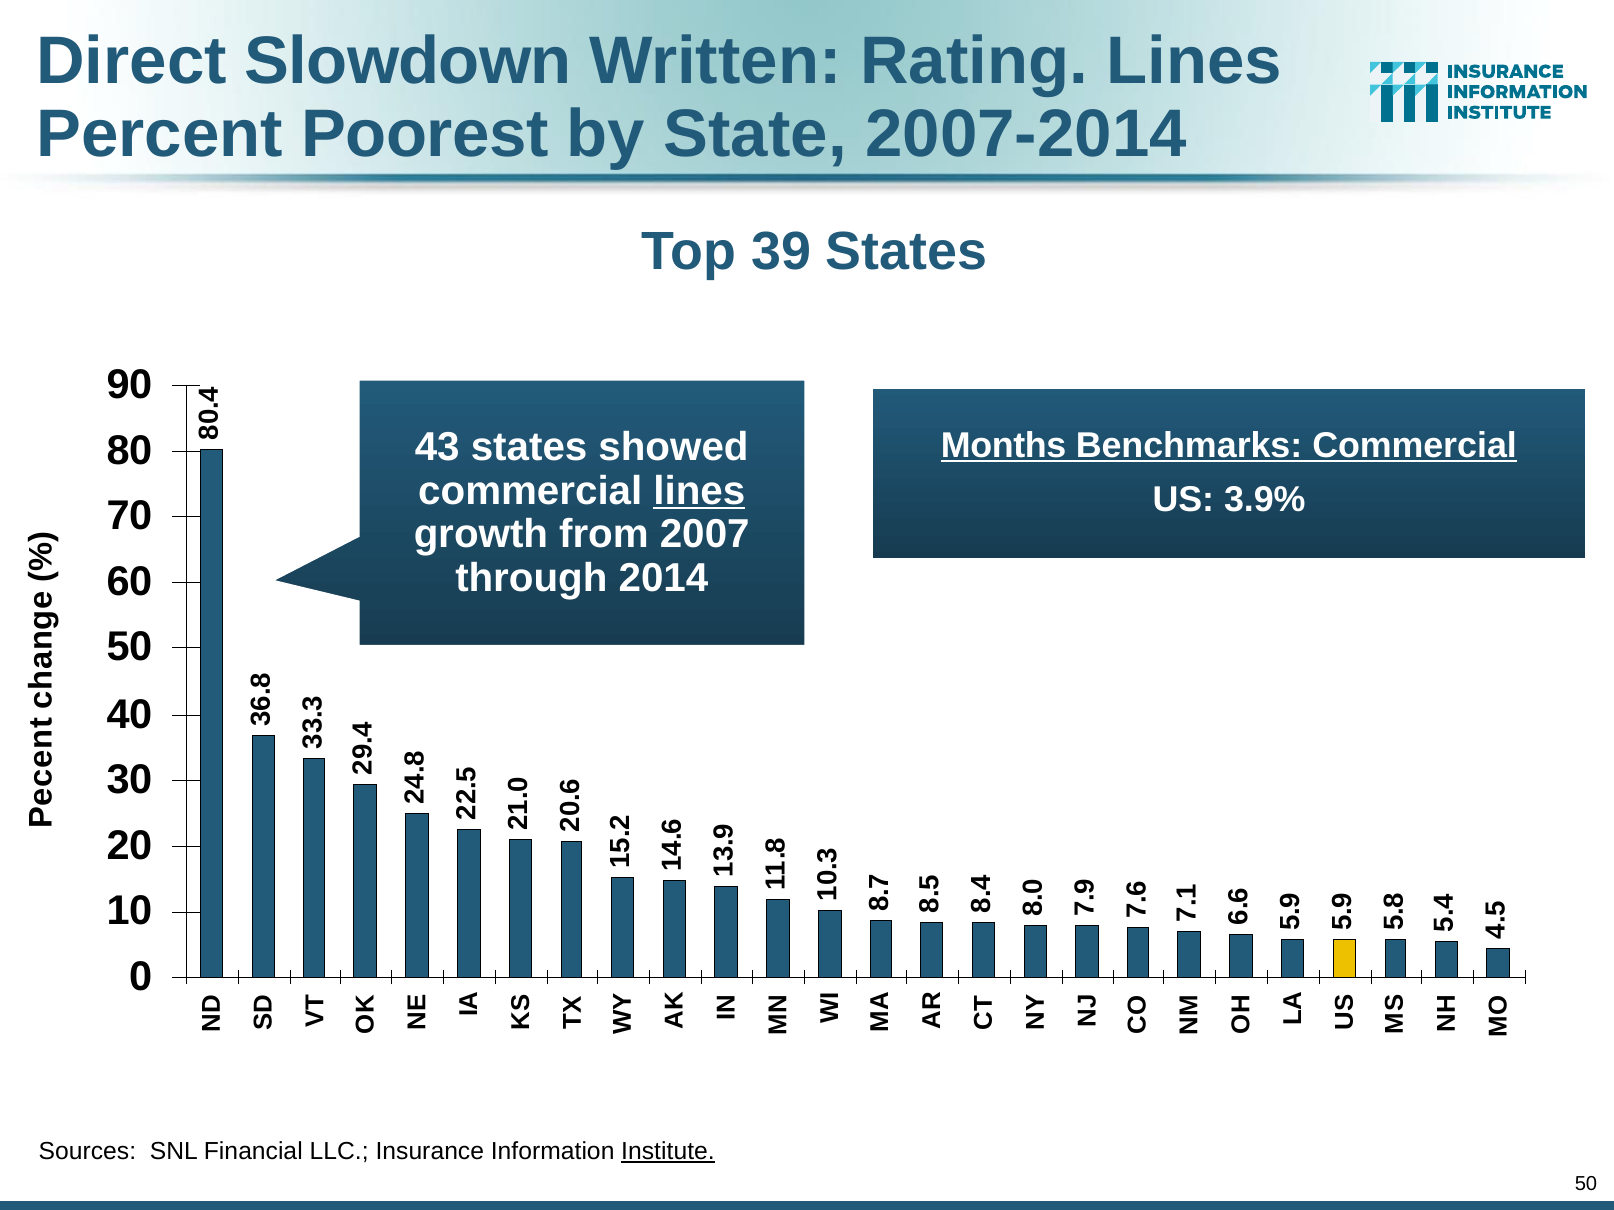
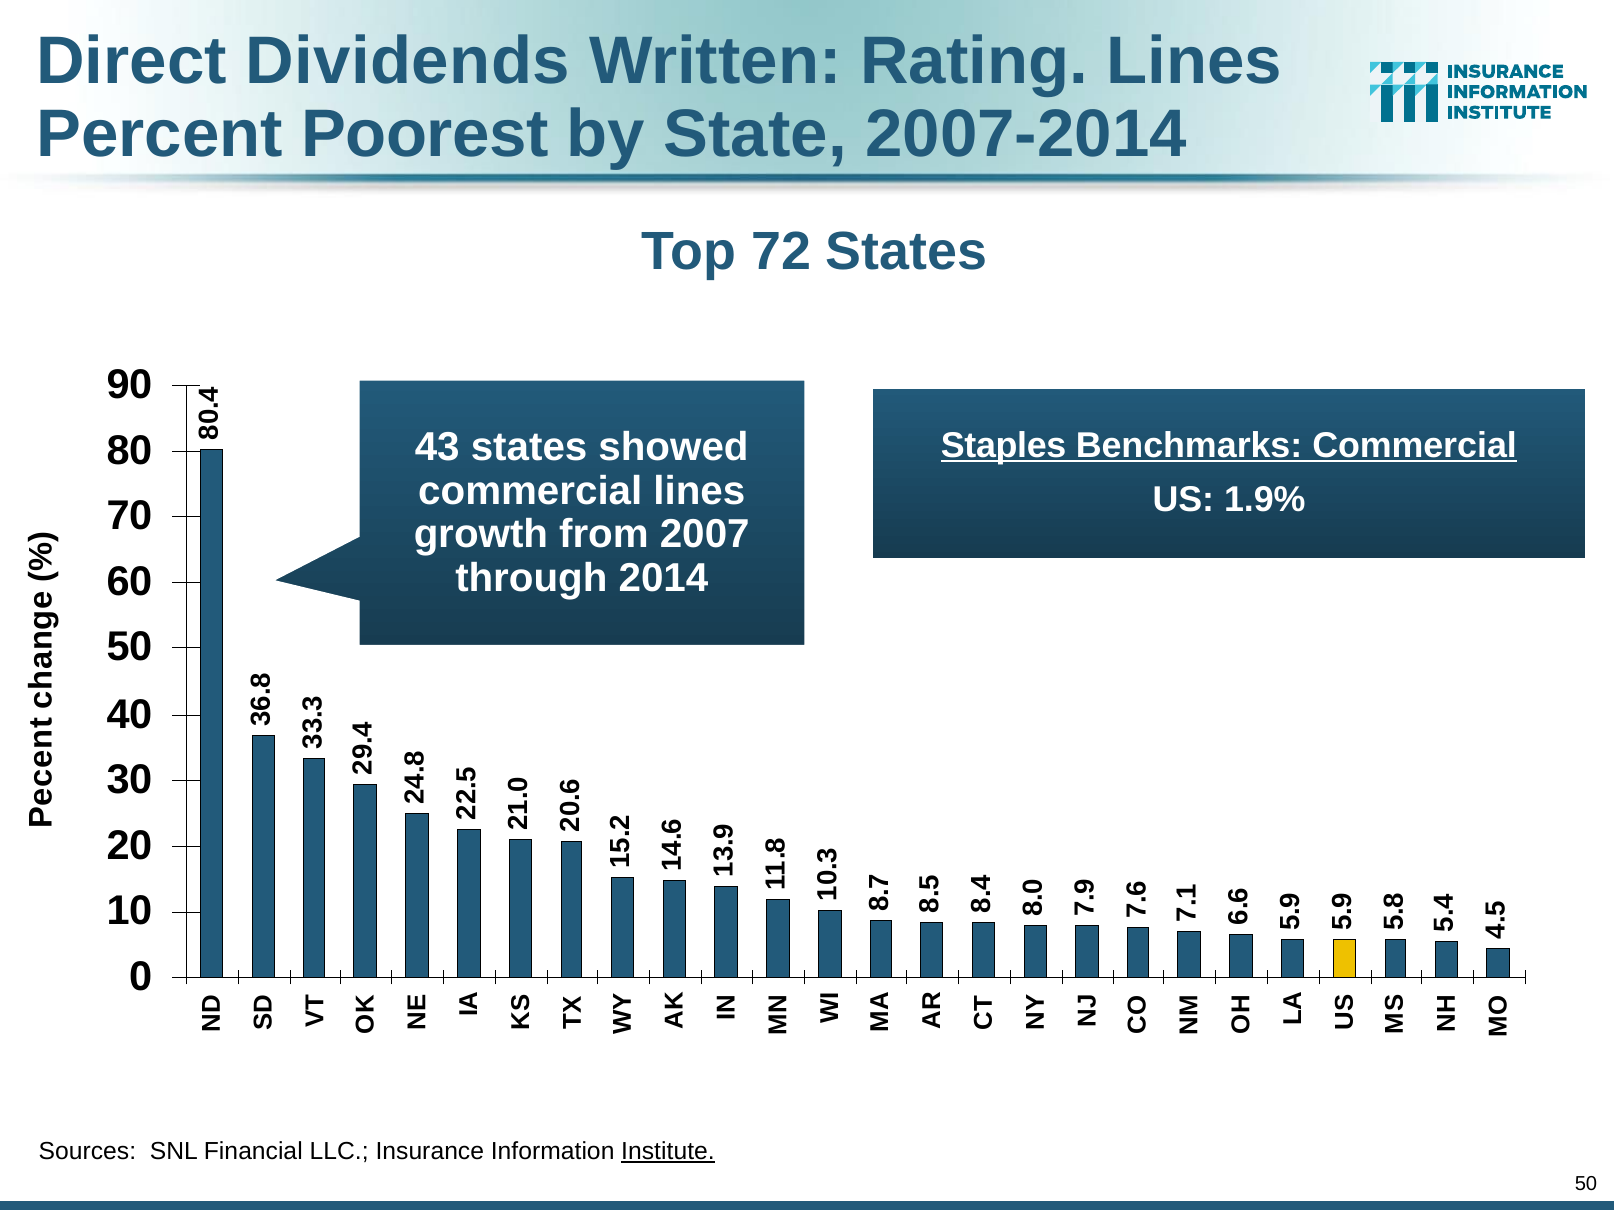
Slowdown: Slowdown -> Dividends
39: 39 -> 72
Months: Months -> Staples
lines at (699, 491) underline: present -> none
3.9%: 3.9% -> 1.9%
